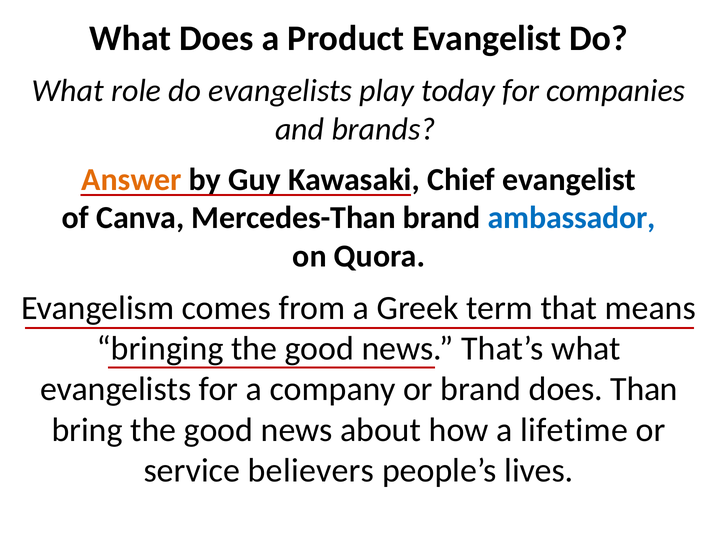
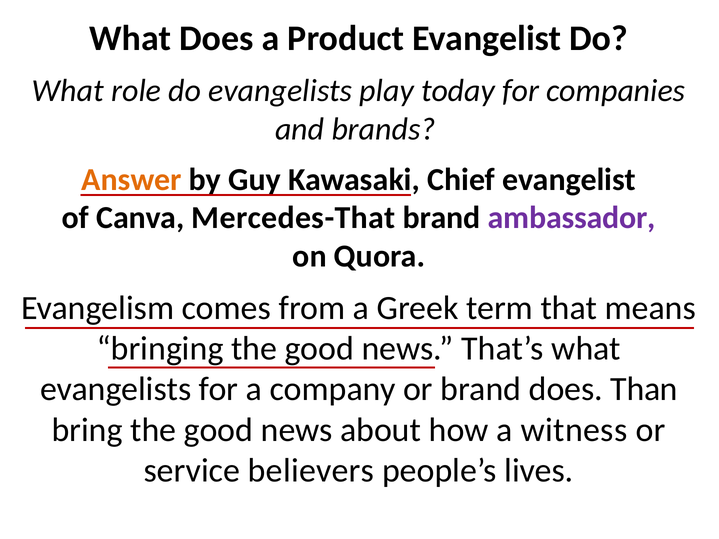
Mercedes-Than: Mercedes-Than -> Mercedes-That
ambassador colour: blue -> purple
lifetime: lifetime -> witness
